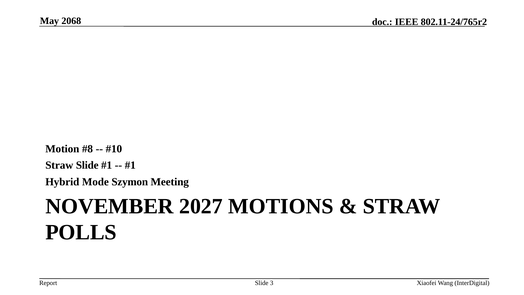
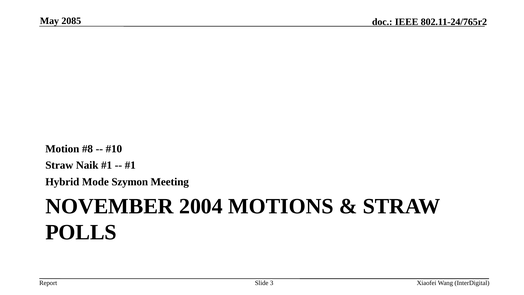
2068: 2068 -> 2085
Straw Slide: Slide -> Naik
2027: 2027 -> 2004
